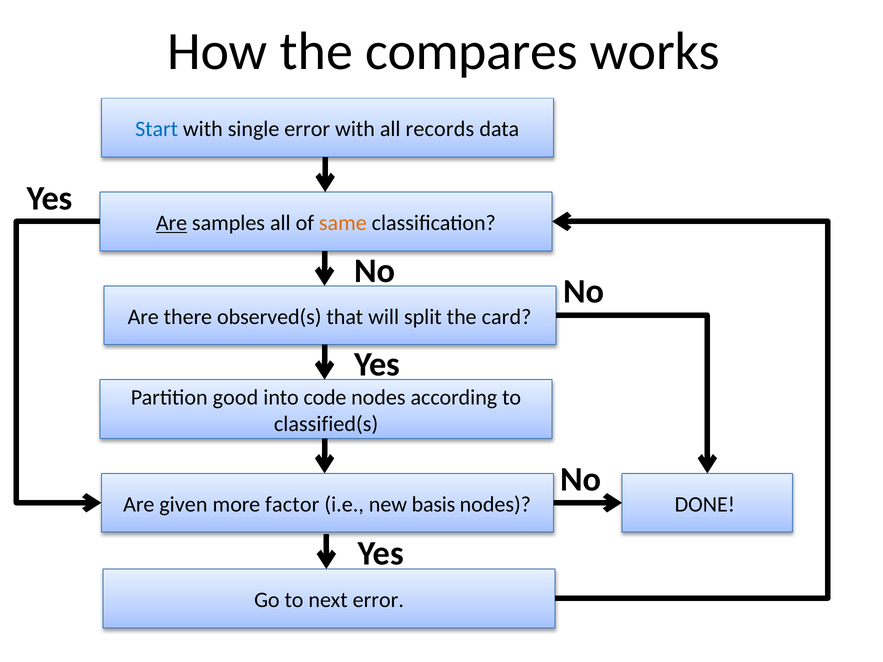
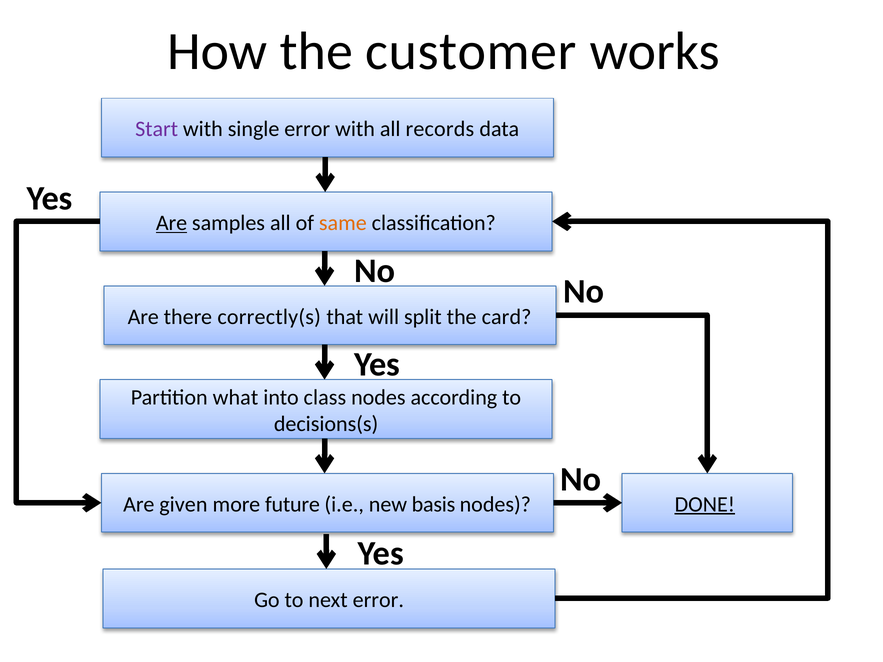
compares: compares -> customer
Start colour: blue -> purple
observed(s: observed(s -> correctly(s
good: good -> what
code: code -> class
classified(s: classified(s -> decisions(s
factor: factor -> future
DONE underline: none -> present
